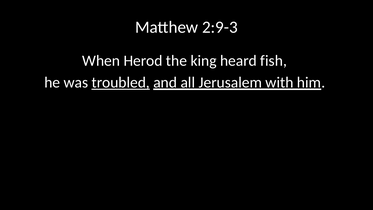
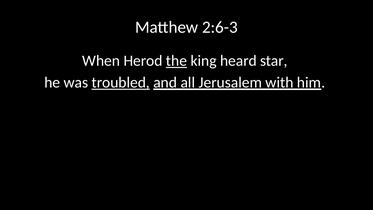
2:9-3: 2:9-3 -> 2:6-3
the underline: none -> present
fish: fish -> star
